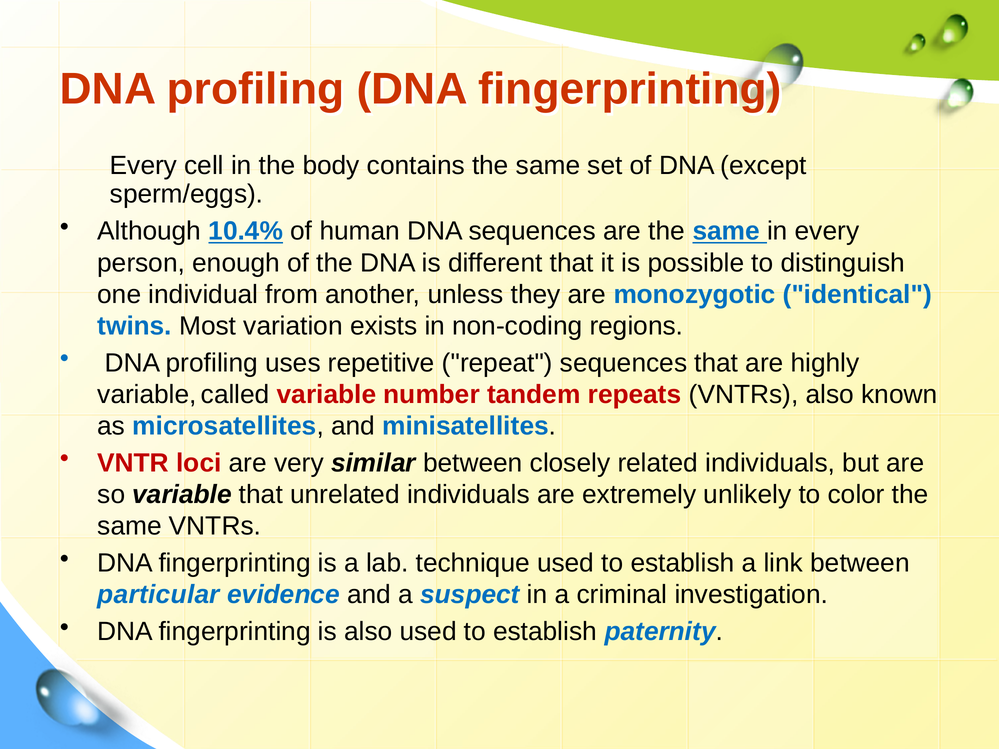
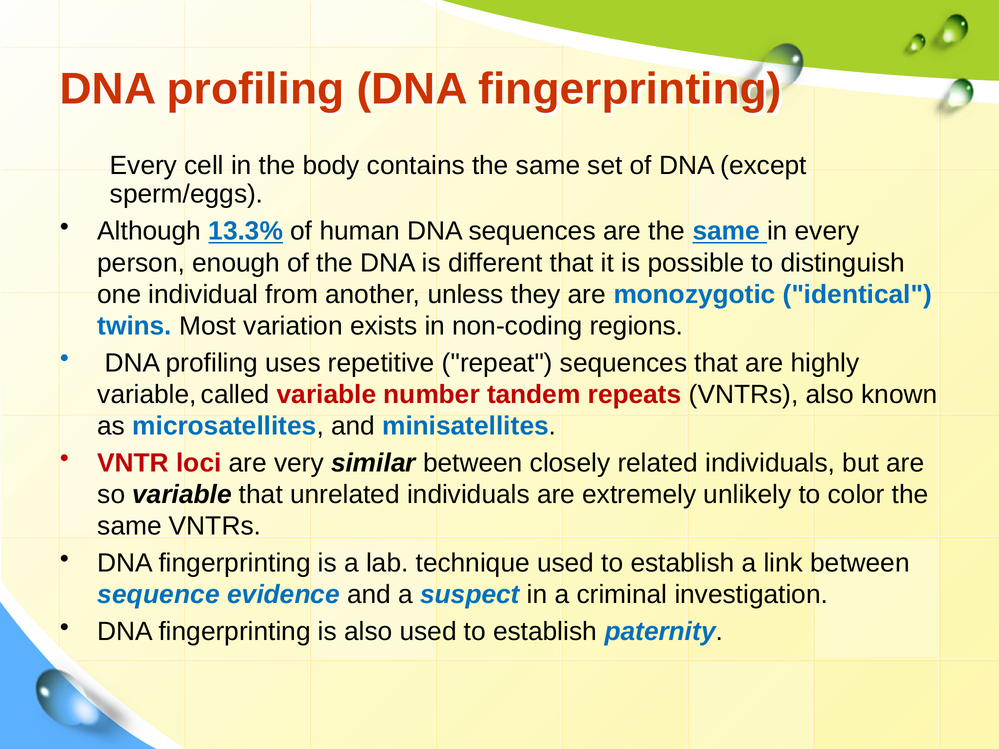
10.4%: 10.4% -> 13.3%
particular: particular -> sequence
